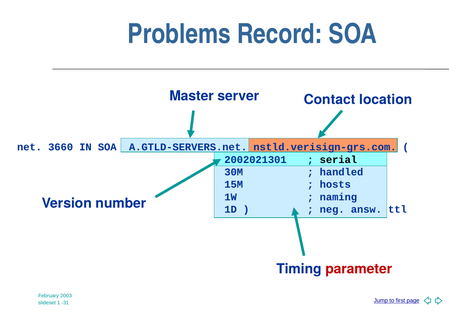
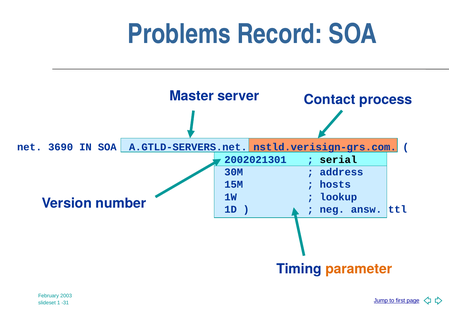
location: location -> process
3660: 3660 -> 3690
handled: handled -> address
naming: naming -> lookup
parameter colour: red -> orange
